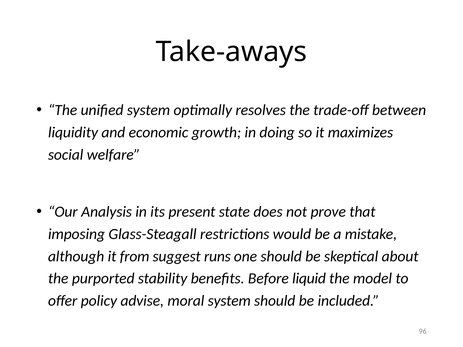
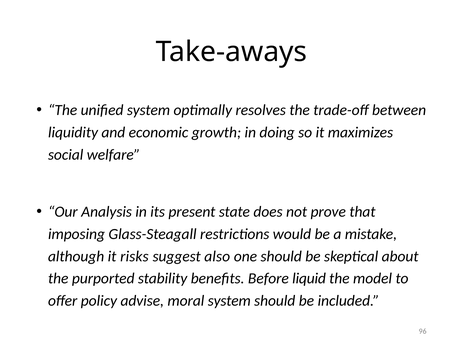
from: from -> risks
runs: runs -> also
